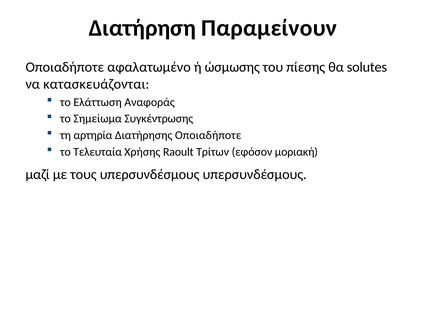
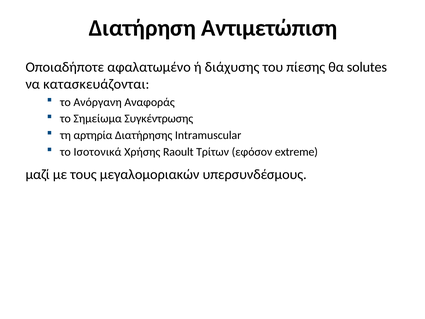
Παραμείνουν: Παραμείνουν -> Αντιμετώπιση
ώσμωσης: ώσμωσης -> διάχυσης
Ελάττωση: Ελάττωση -> Ανόργανη
Διατήρησης Οποιαδήποτε: Οποιαδήποτε -> Intramuscular
Τελευταία: Τελευταία -> Ισοτονικά
μοριακή: μοριακή -> extreme
τους υπερσυνδέσμους: υπερσυνδέσμους -> μεγαλομοριακών
